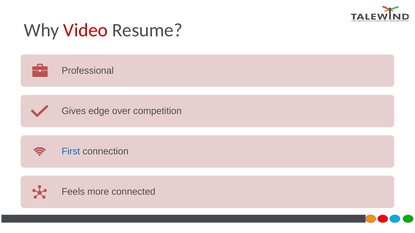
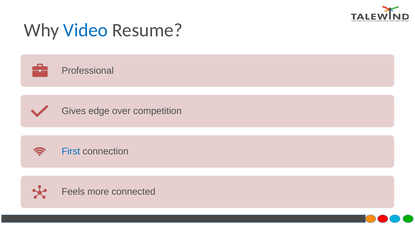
Video colour: red -> blue
